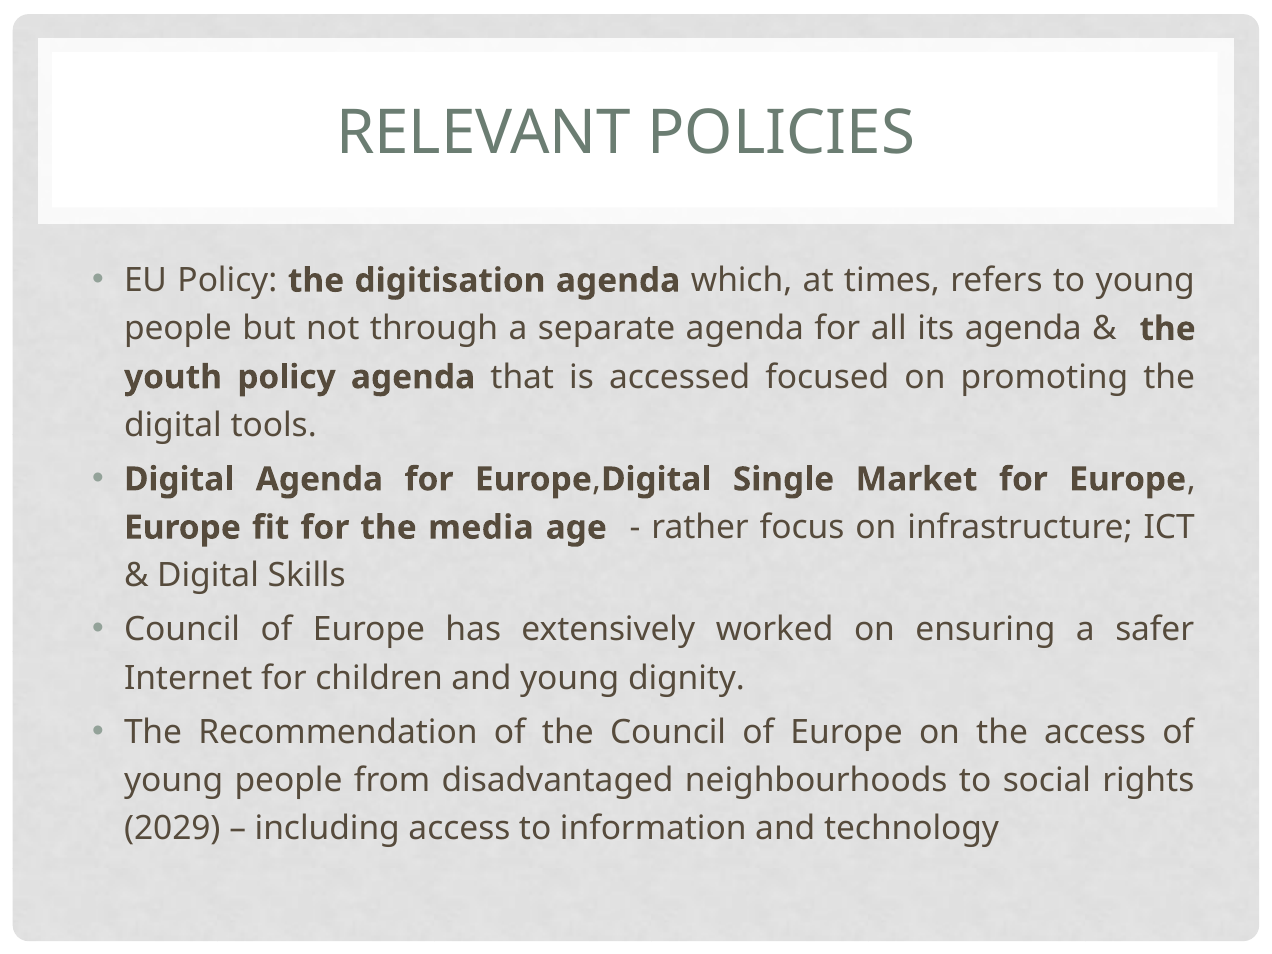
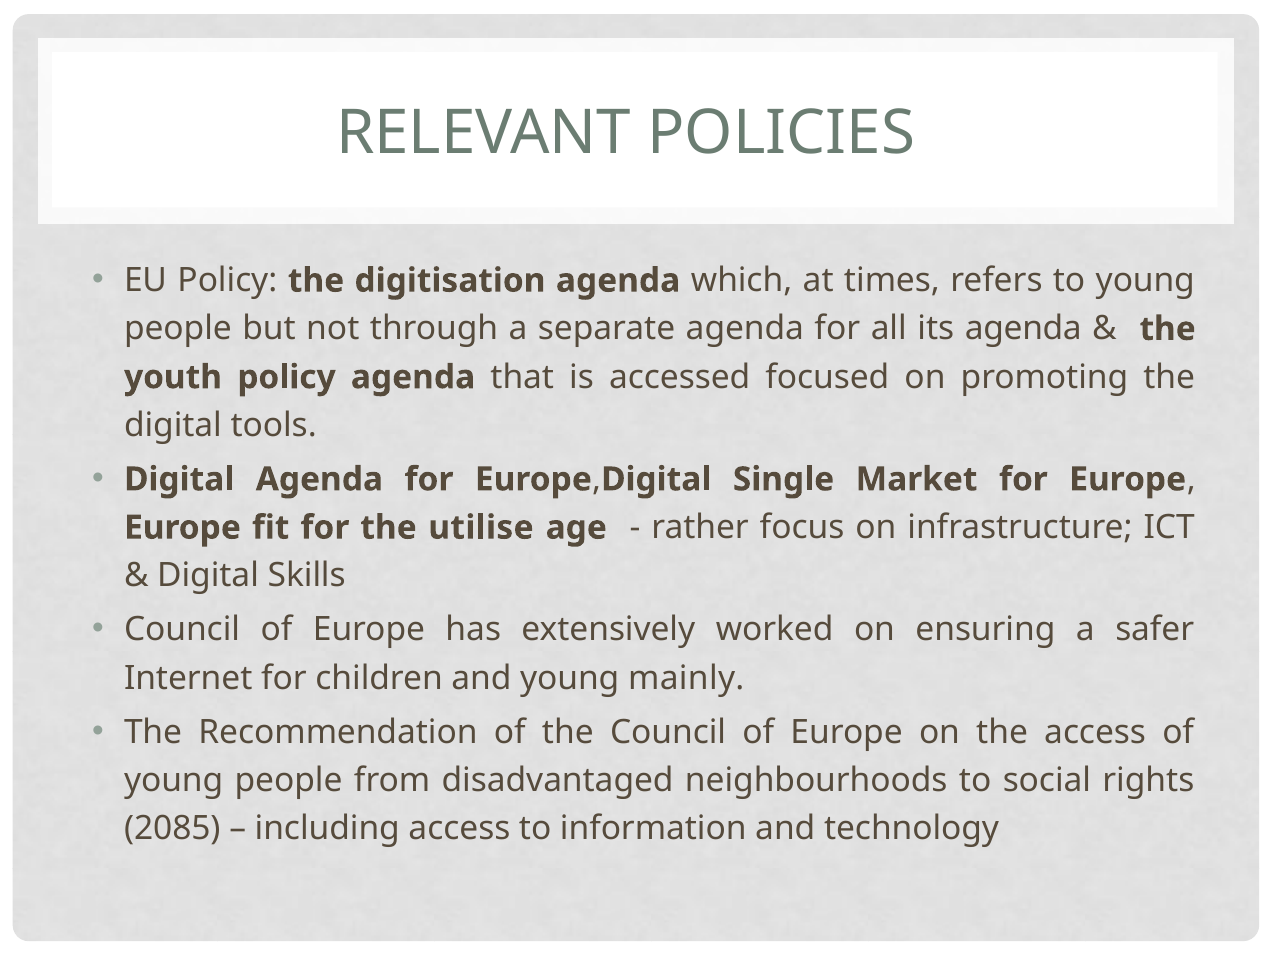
media: media -> utilise
dignity: dignity -> mainly
2029: 2029 -> 2085
